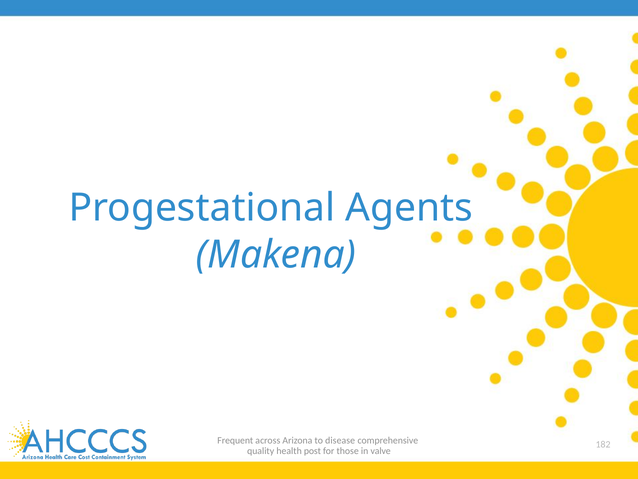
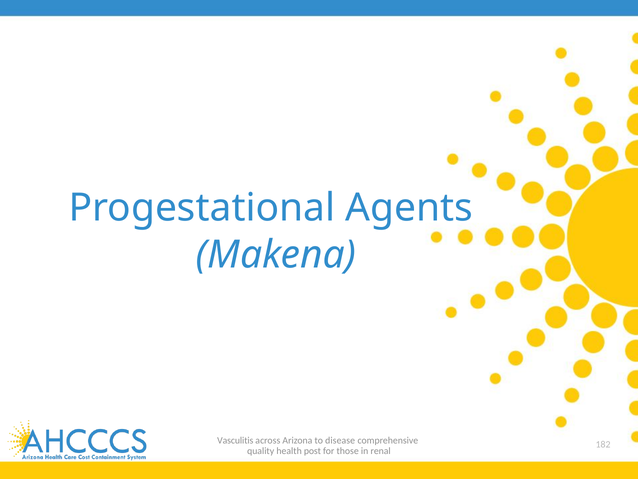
Frequent: Frequent -> Vasculitis
valve: valve -> renal
